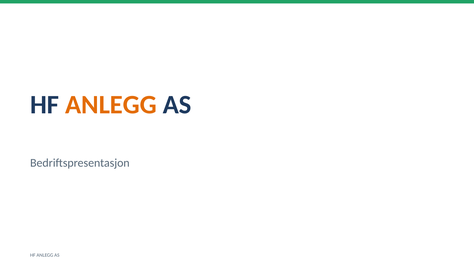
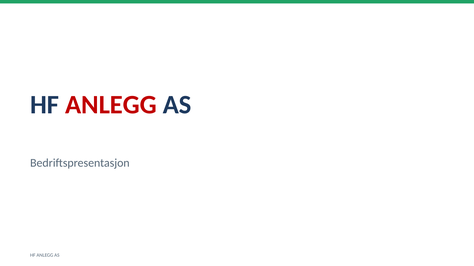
ANLEGG at (111, 105) colour: orange -> red
